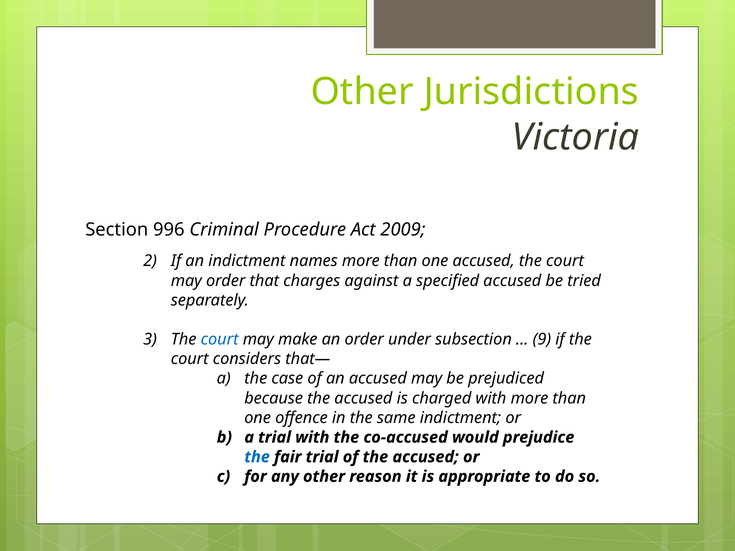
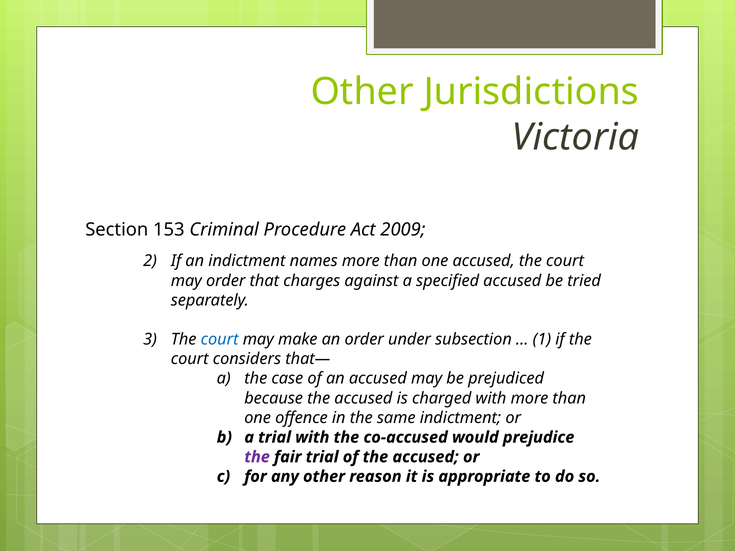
996: 996 -> 153
9: 9 -> 1
the at (257, 457) colour: blue -> purple
